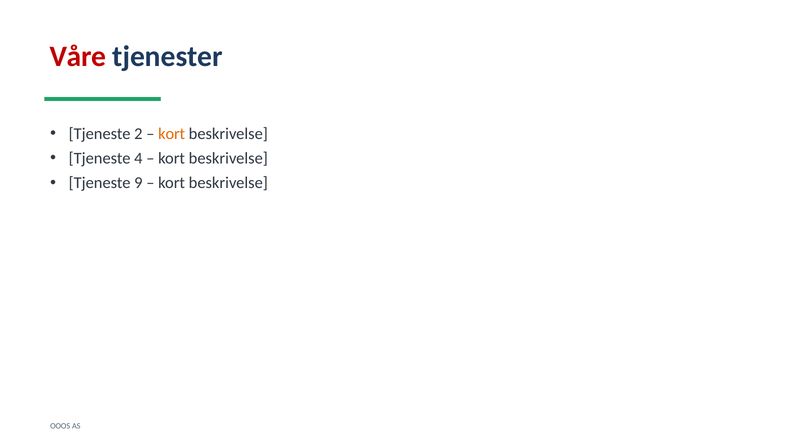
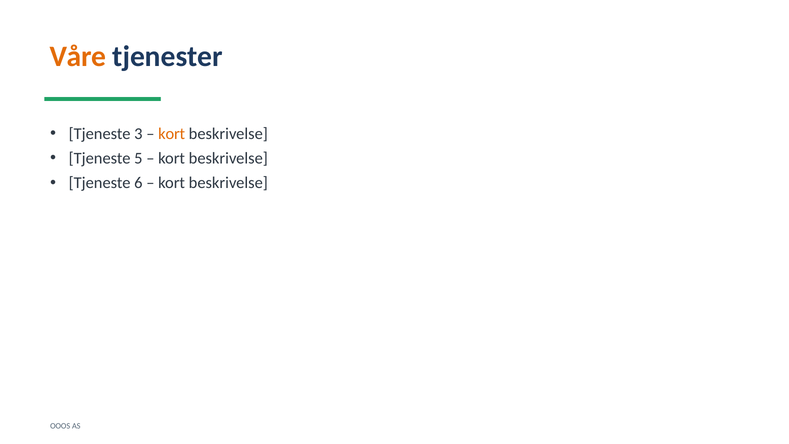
Våre colour: red -> orange
2: 2 -> 3
4: 4 -> 5
9: 9 -> 6
